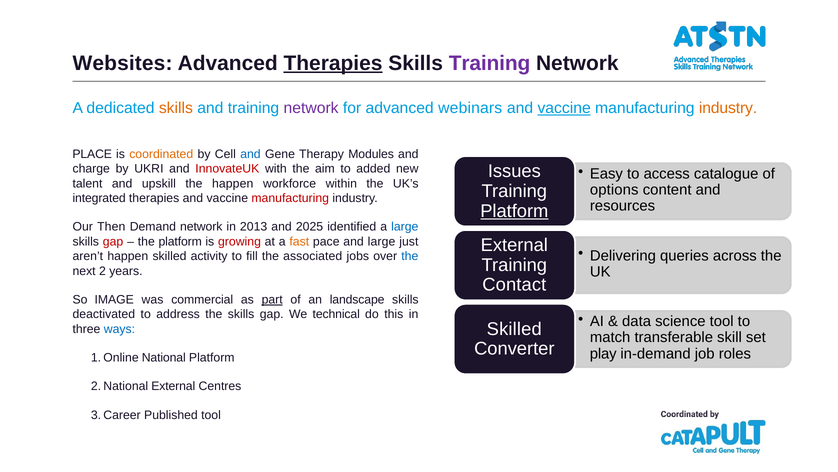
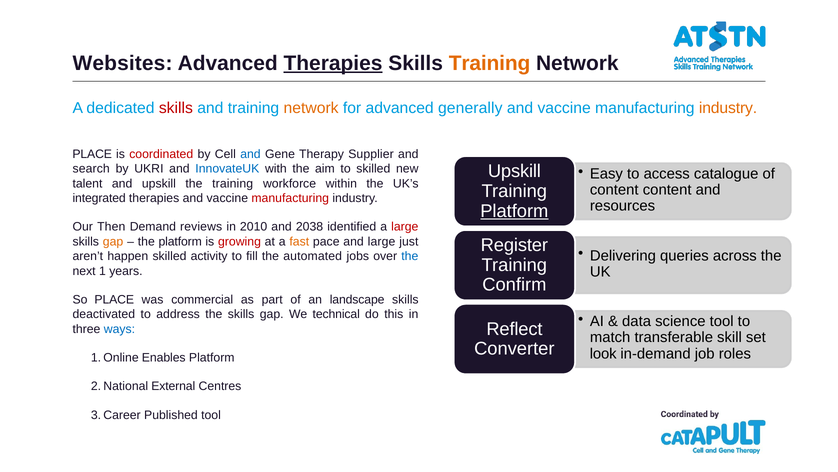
Training at (490, 63) colour: purple -> orange
skills at (176, 108) colour: orange -> red
network at (311, 108) colour: purple -> orange
webinars: webinars -> generally
vaccine at (564, 108) underline: present -> none
coordinated colour: orange -> red
Modules: Modules -> Supplier
Issues at (514, 171): Issues -> Upskill
charge: charge -> search
InnovateUK colour: red -> blue
to added: added -> skilled
the happen: happen -> training
options at (614, 190): options -> content
Demand network: network -> reviews
2013: 2013 -> 2010
2025: 2025 -> 2038
large at (405, 227) colour: blue -> red
gap at (113, 241) colour: red -> orange
External at (514, 245): External -> Register
associated: associated -> automated
2: 2 -> 1
Contact: Contact -> Confirm
So IMAGE: IMAGE -> PLACE
part underline: present -> none
Skilled at (514, 329): Skilled -> Reflect
play: play -> look
National: National -> Enables
